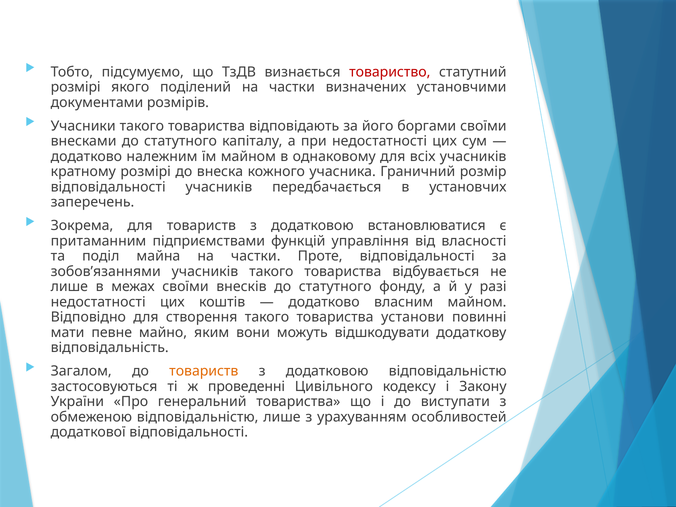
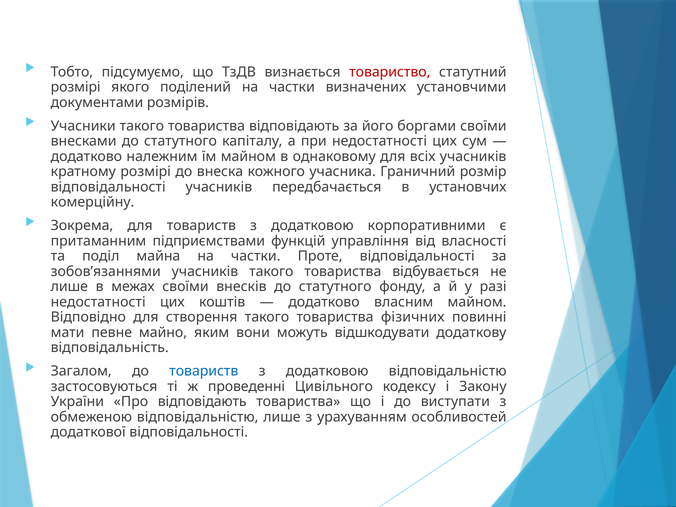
заперечень: заперечень -> комерційну
встановлюватися: встановлюватися -> корпоративними
установи: установи -> фізичних
товариств at (204, 371) colour: orange -> blue
Про генеральний: генеральний -> відповідають
